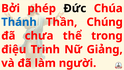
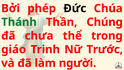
Thánh colour: blue -> green
điệu: điệu -> giáo
Giảng: Giảng -> Trước
